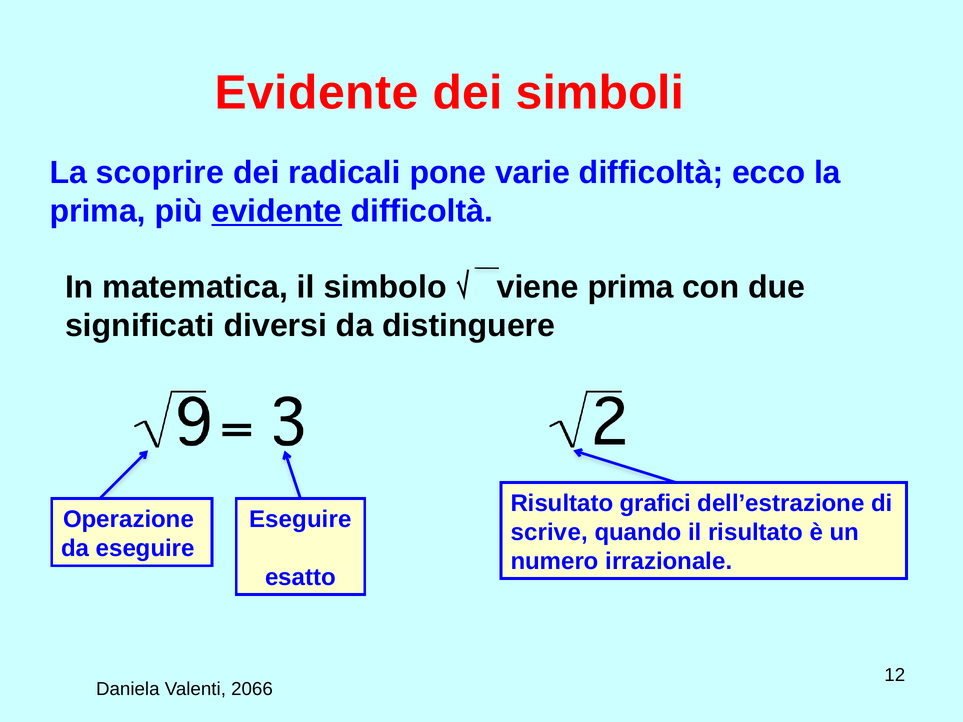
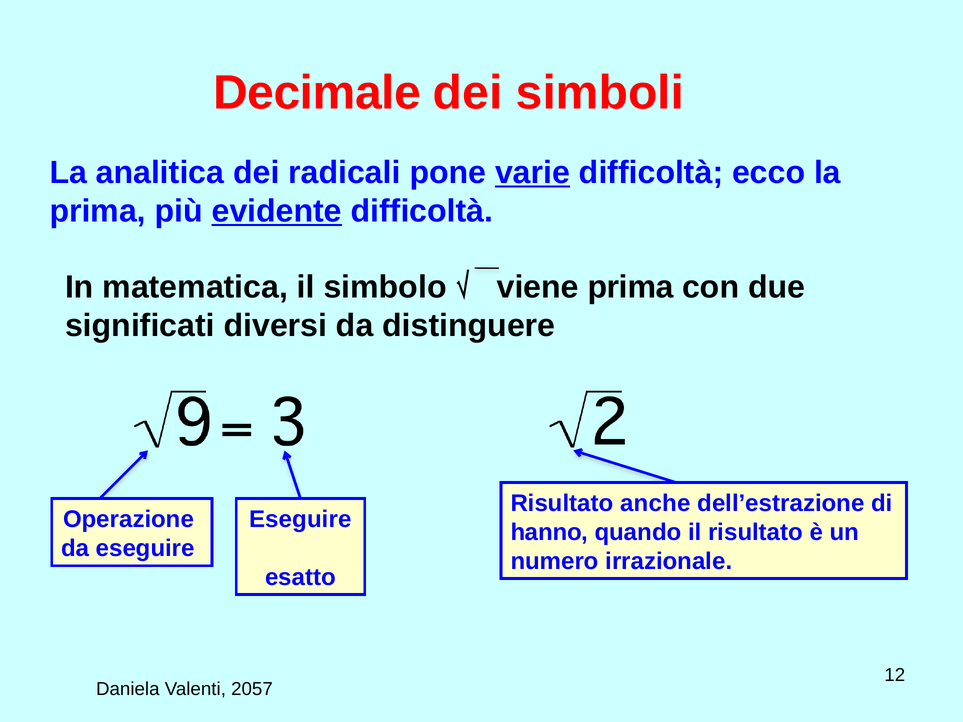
Evidente at (317, 93): Evidente -> Decimale
scoprire: scoprire -> analitica
varie underline: none -> present
grafici: grafici -> anche
scrive: scrive -> hanno
2066: 2066 -> 2057
